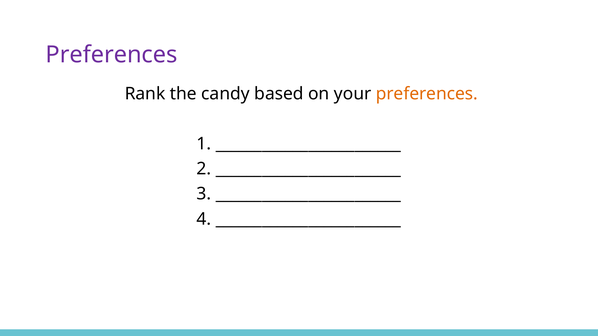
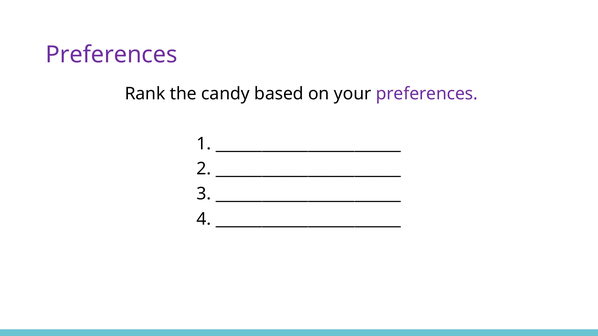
preferences at (427, 94) colour: orange -> purple
